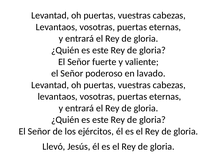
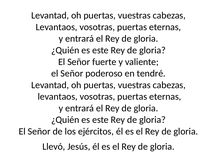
lavado: lavado -> tendré
